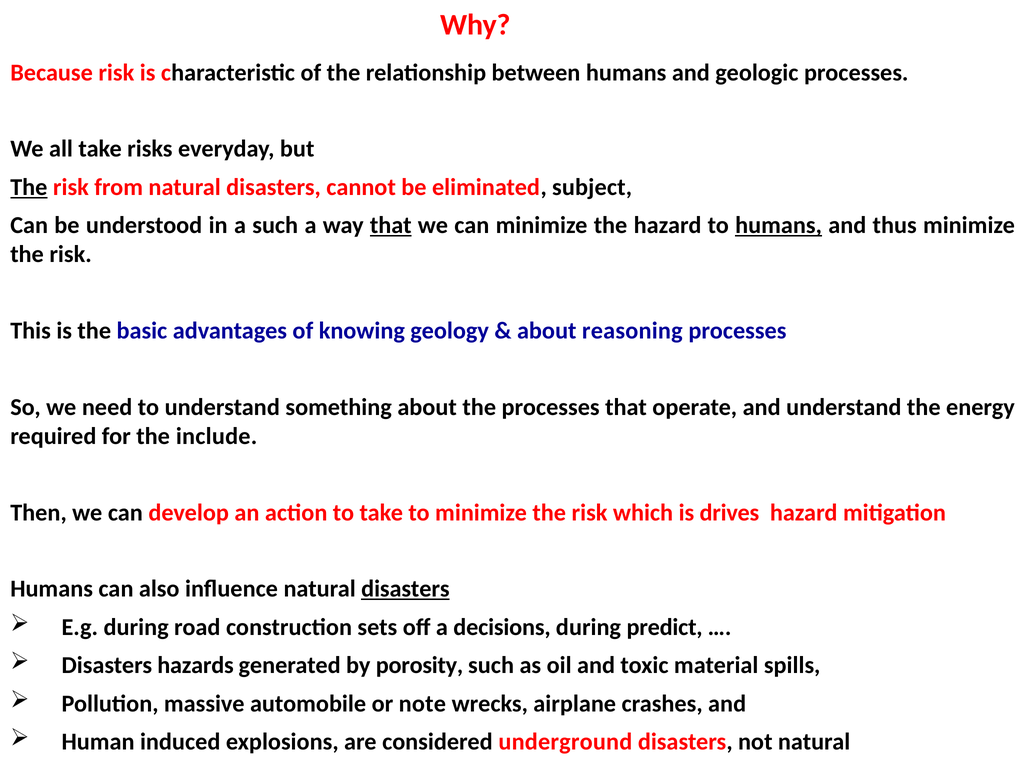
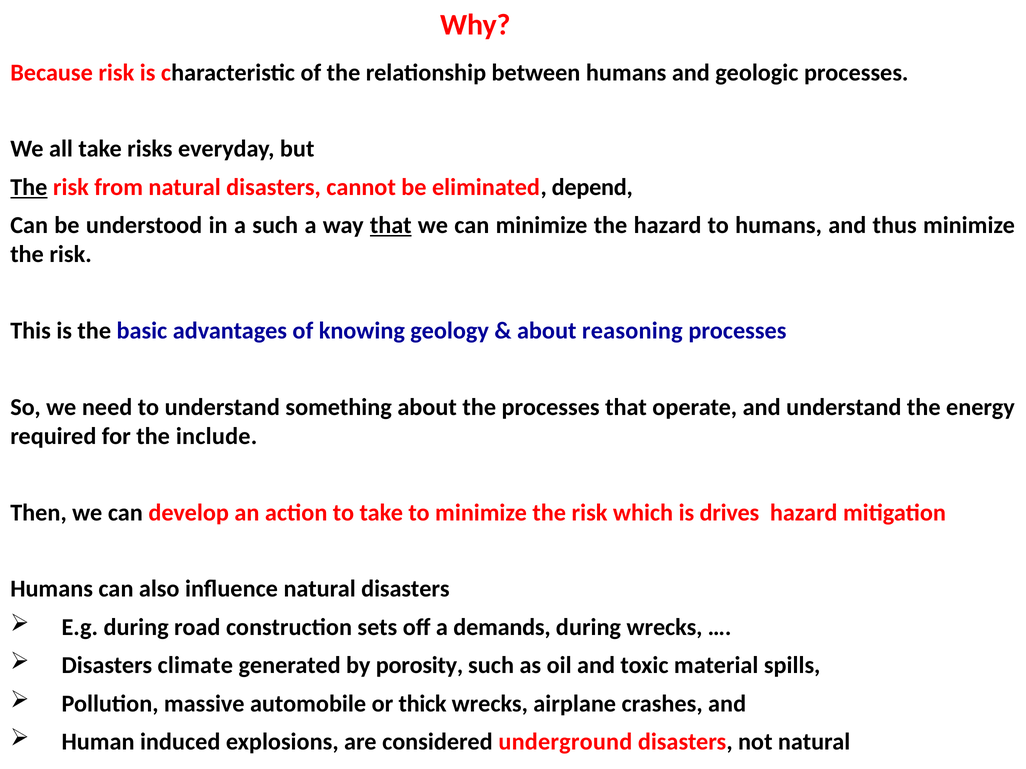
subject: subject -> depend
humans at (779, 226) underline: present -> none
disasters at (405, 589) underline: present -> none
decisions: decisions -> demands
during predict: predict -> wrecks
hazards: hazards -> climate
note: note -> thick
